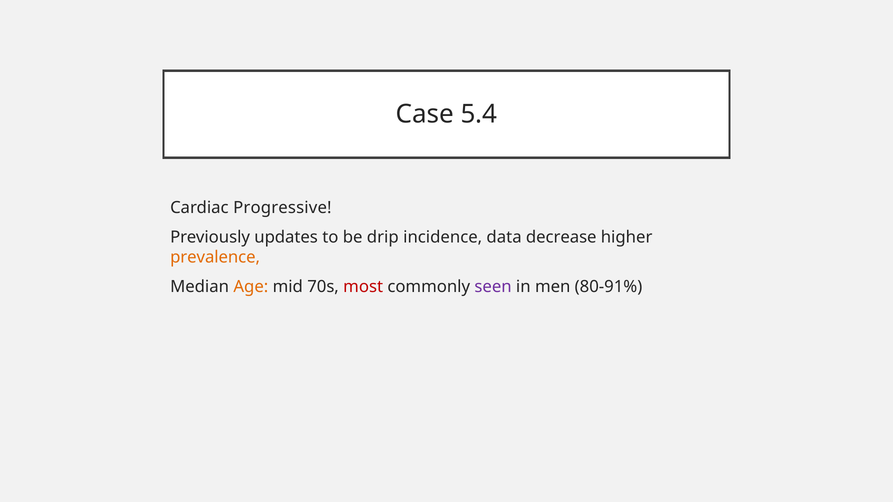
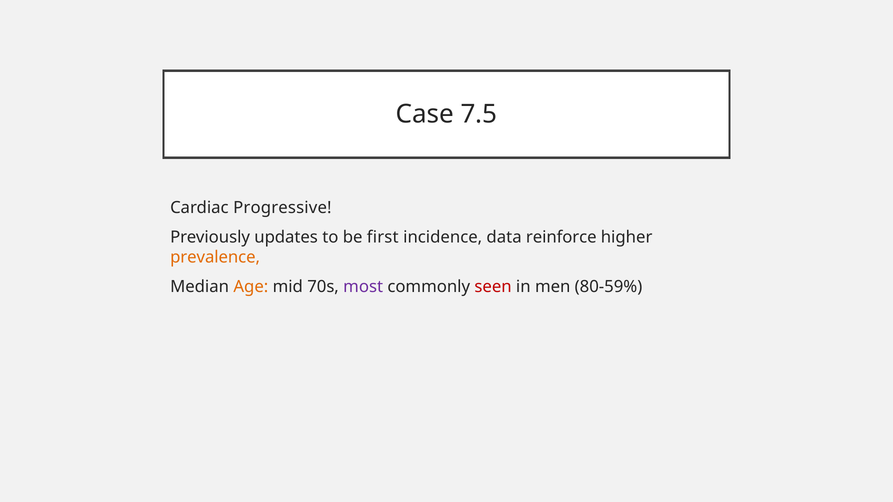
5.4: 5.4 -> 7.5
drip: drip -> first
decrease: decrease -> reinforce
most colour: red -> purple
seen colour: purple -> red
80-91%: 80-91% -> 80-59%
